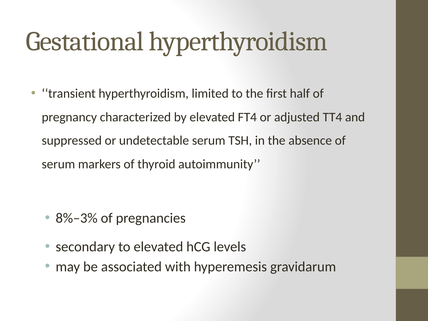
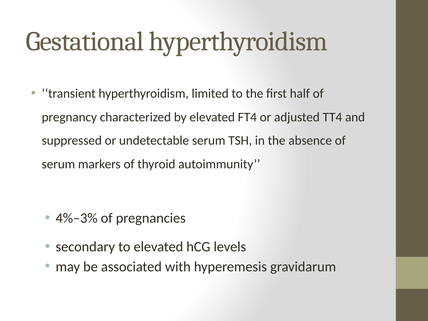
8%–3%: 8%–3% -> 4%–3%
